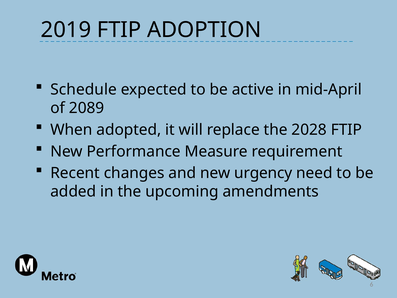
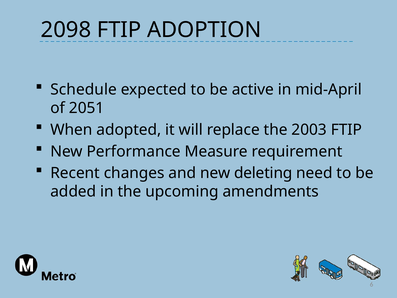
2019: 2019 -> 2098
2089: 2089 -> 2051
2028: 2028 -> 2003
urgency: urgency -> deleting
